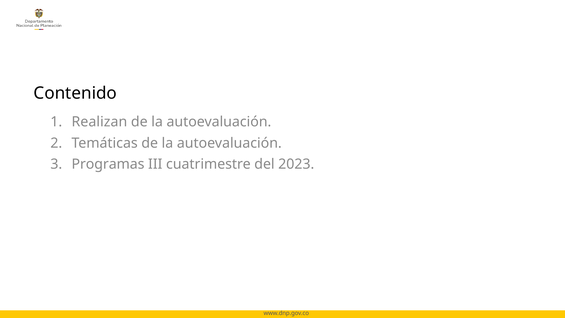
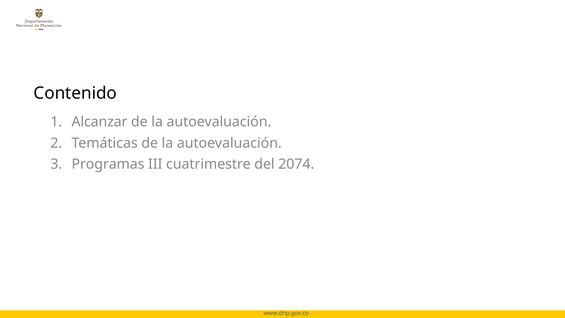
Realizan: Realizan -> Alcanzar
2023: 2023 -> 2074
